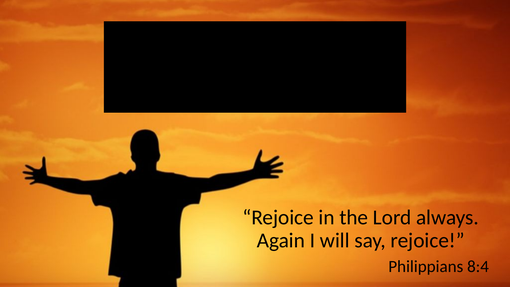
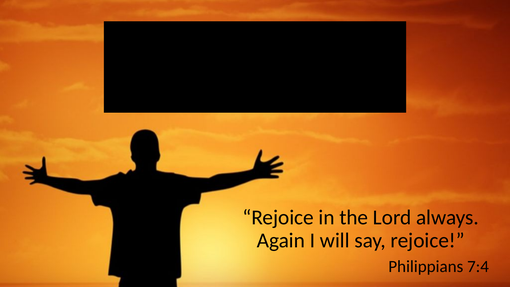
8:4: 8:4 -> 7:4
